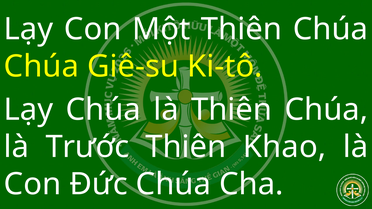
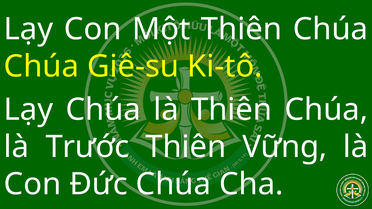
Khao: Khao -> Vững
